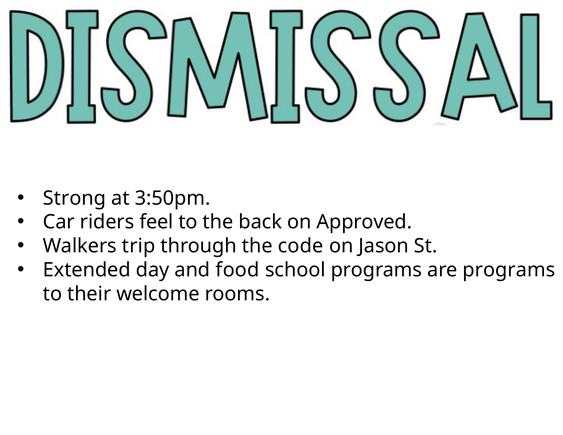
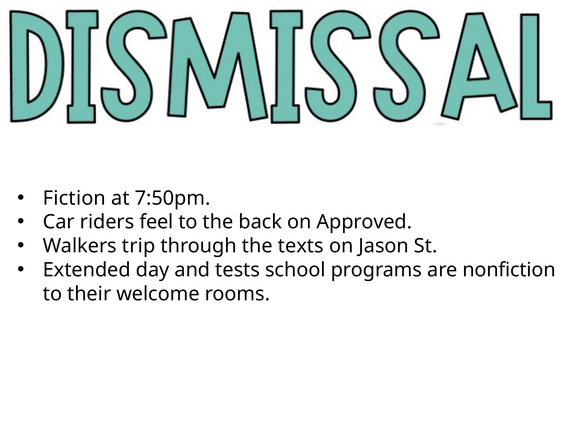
Strong: Strong -> Fiction
3:50pm: 3:50pm -> 7:50pm
code: code -> texts
food: food -> tests
are programs: programs -> nonfiction
